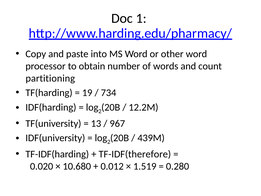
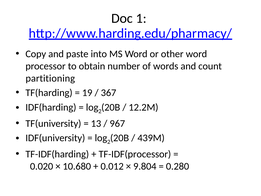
734: 734 -> 367
TF-IDF(therefore: TF-IDF(therefore -> TF-IDF(processor
1.519: 1.519 -> 9.804
